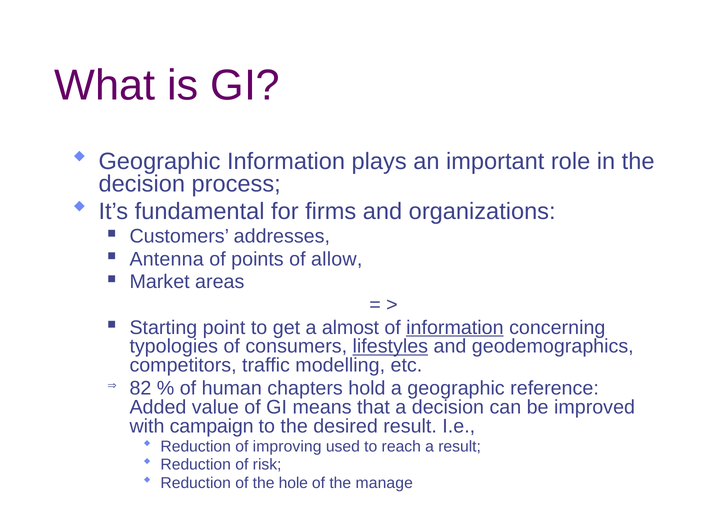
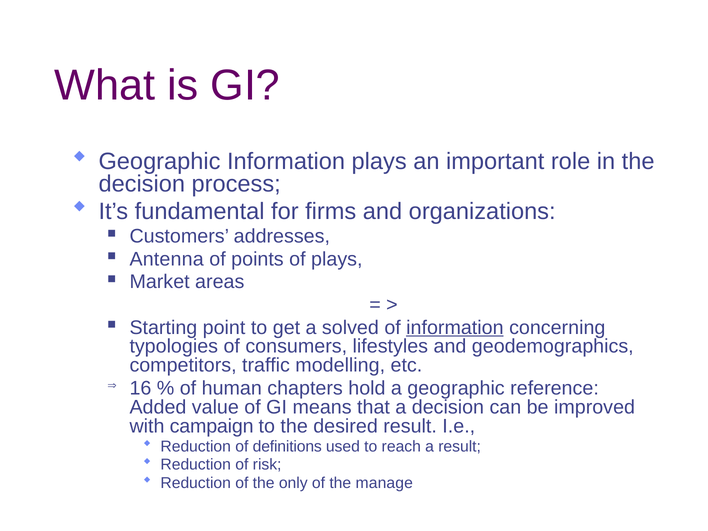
of allow: allow -> plays
almost: almost -> solved
lifestyles underline: present -> none
82: 82 -> 16
improving: improving -> definitions
hole: hole -> only
